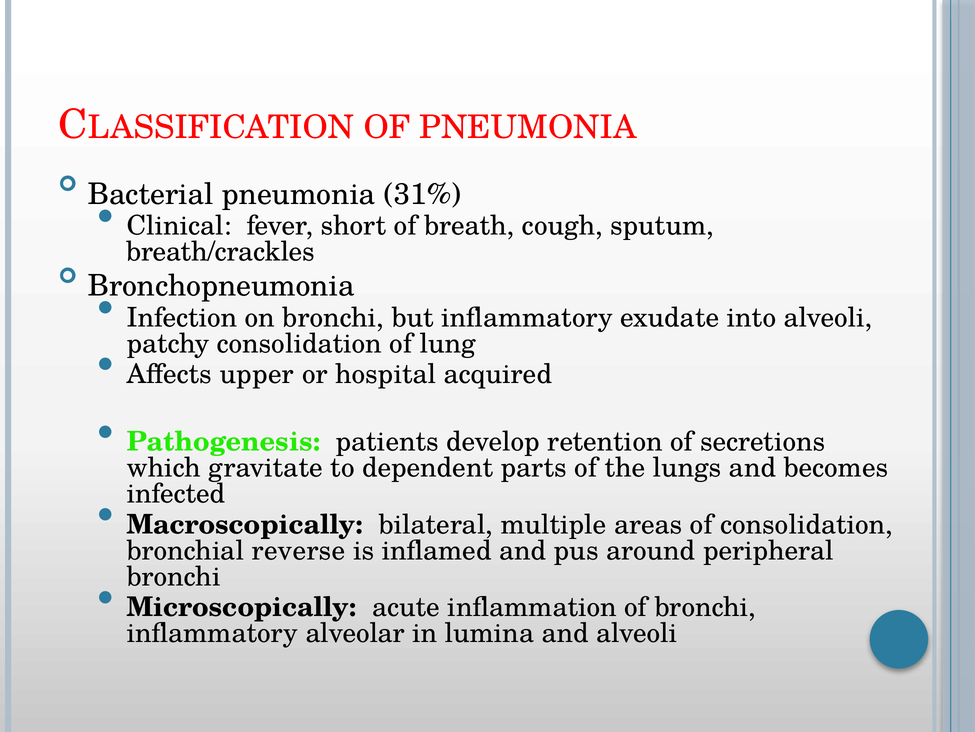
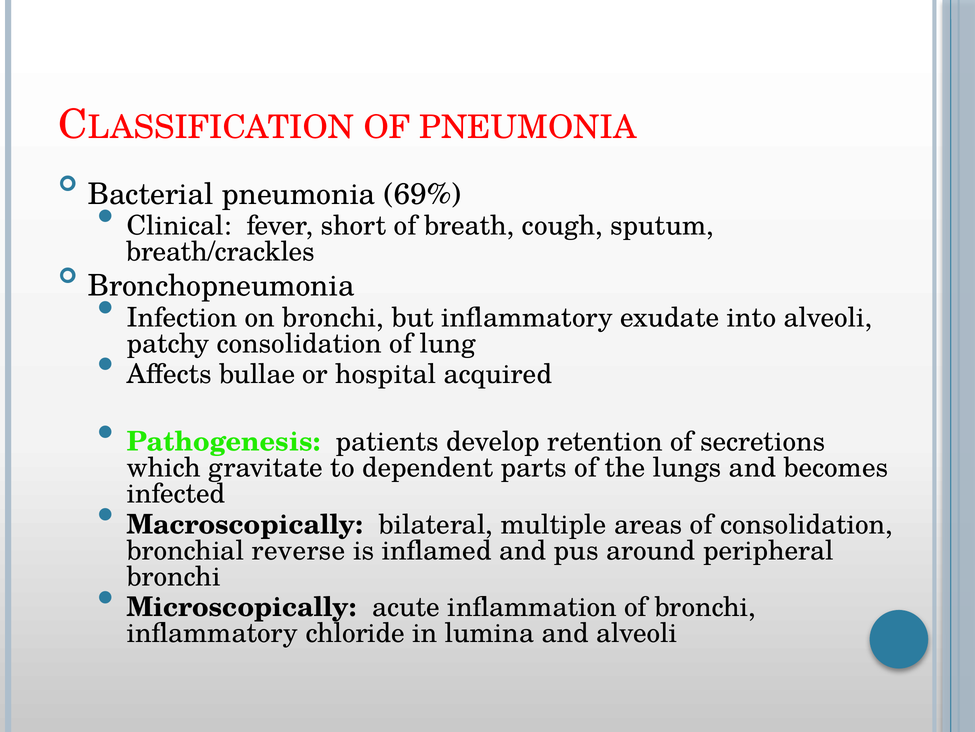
31%: 31% -> 69%
upper: upper -> bullae
alveolar: alveolar -> chloride
